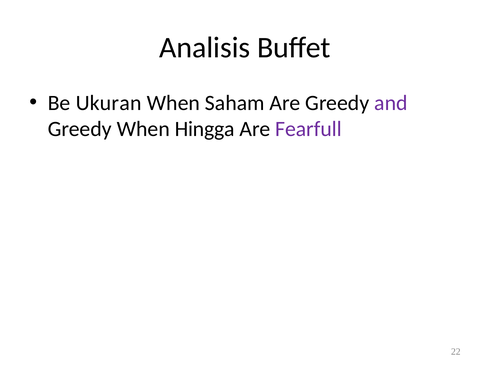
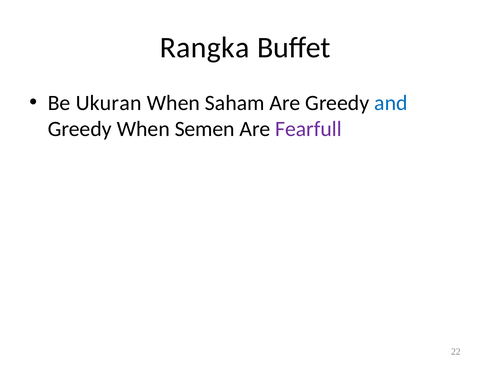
Analisis: Analisis -> Rangka
and colour: purple -> blue
Hingga: Hingga -> Semen
